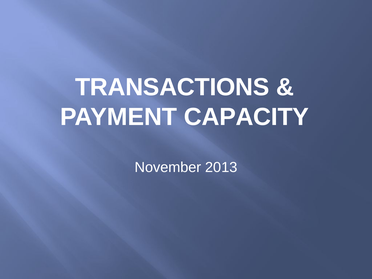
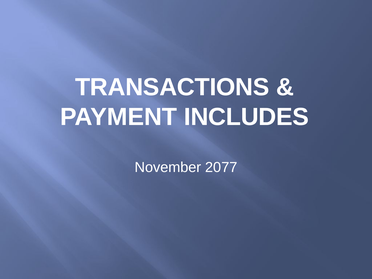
CAPACITY: CAPACITY -> INCLUDES
2013: 2013 -> 2077
